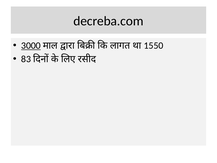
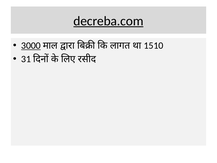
decreba.com underline: none -> present
1550: 1550 -> 1510
83: 83 -> 31
